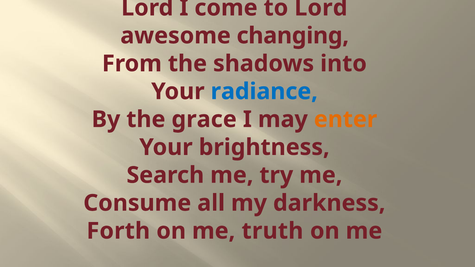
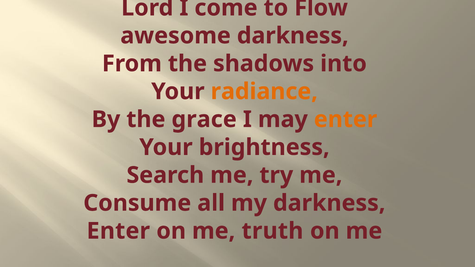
to Lord: Lord -> Flow
awesome changing: changing -> darkness
radiance colour: blue -> orange
Forth at (118, 231): Forth -> Enter
